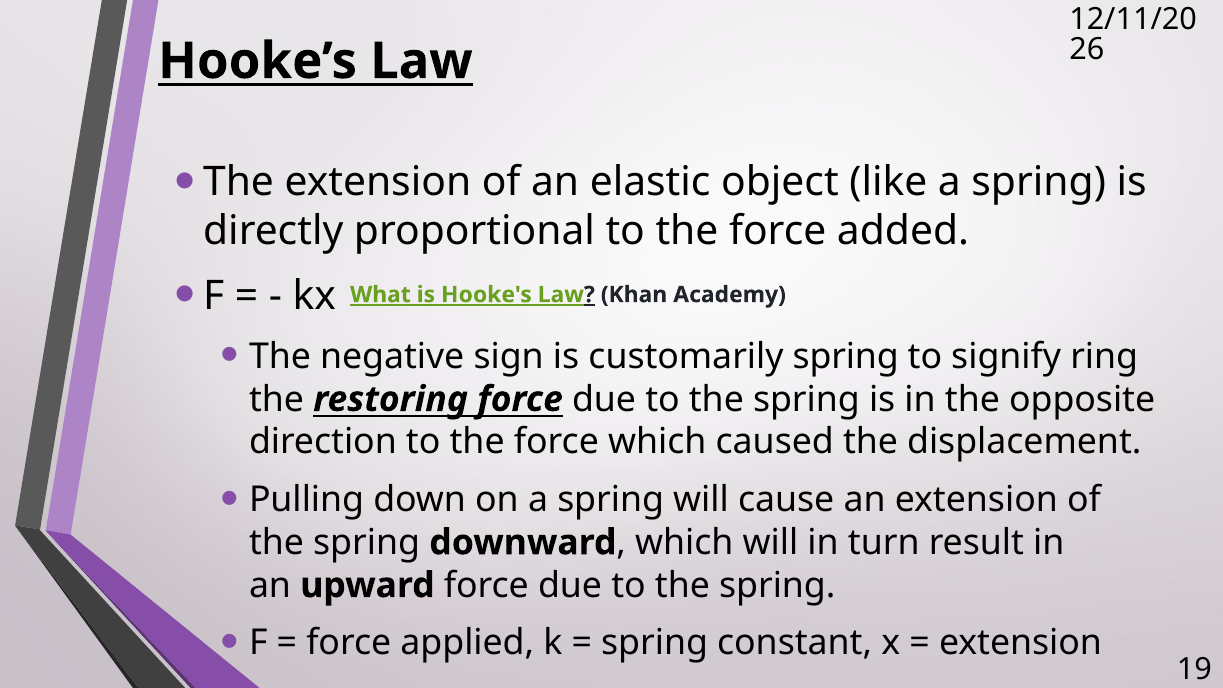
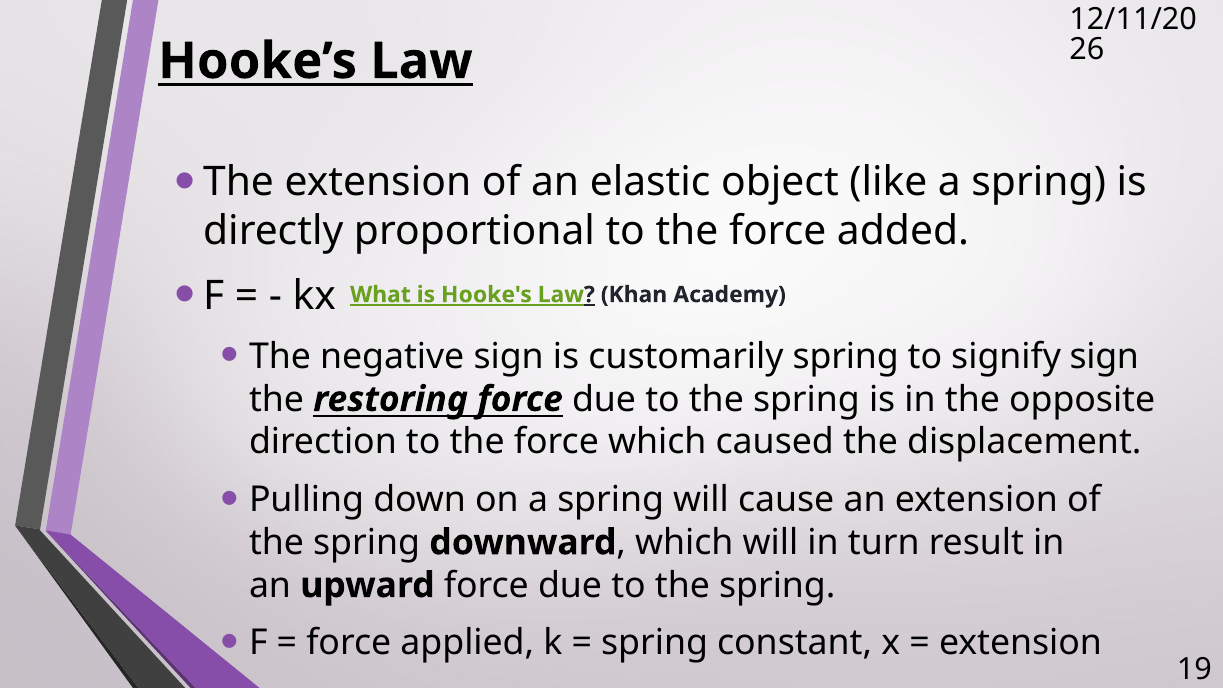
signify ring: ring -> sign
